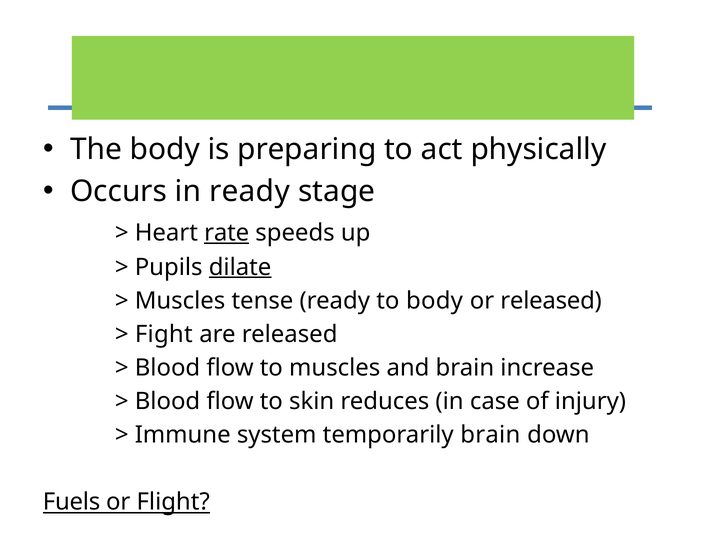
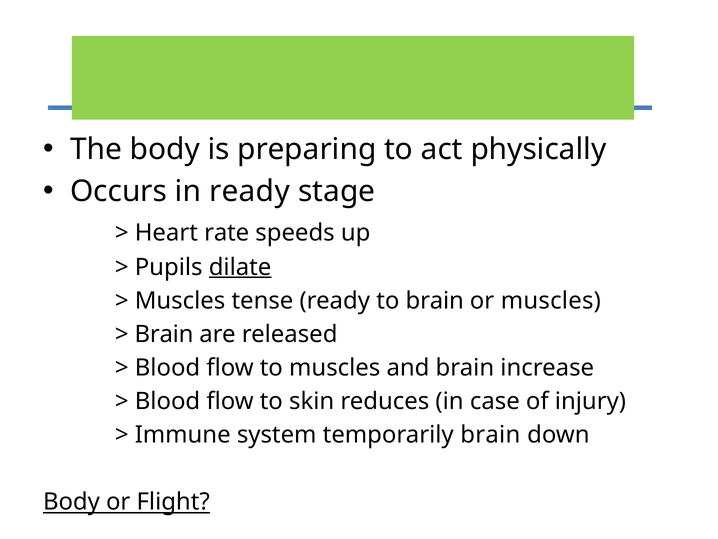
rate underline: present -> none
to body: body -> brain
or released: released -> muscles
Fight at (164, 334): Fight -> Brain
Fuels at (72, 501): Fuels -> Body
